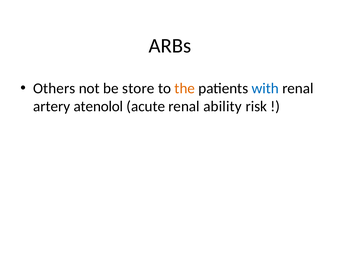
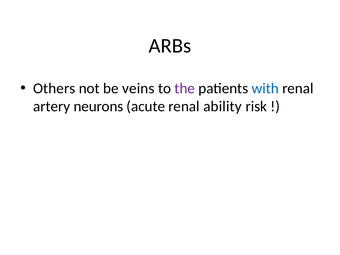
store: store -> veins
the colour: orange -> purple
atenolol: atenolol -> neurons
